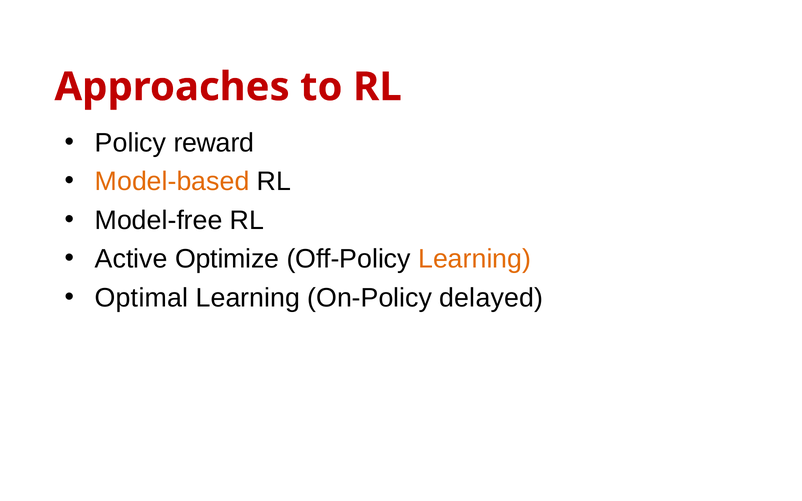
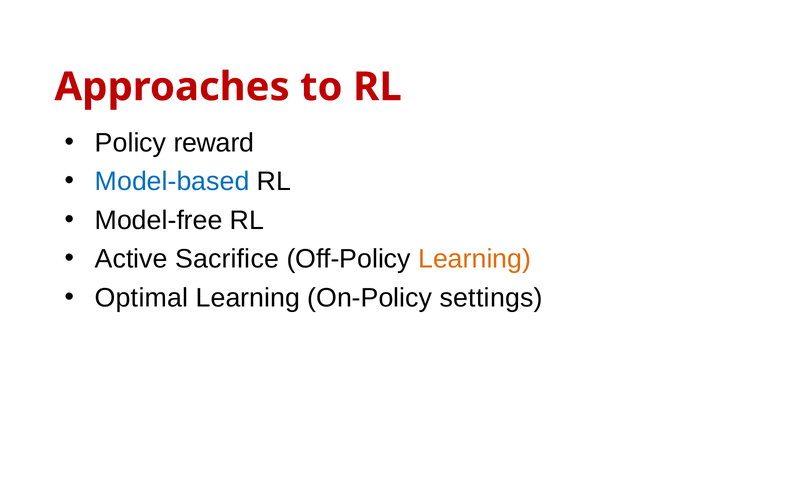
Model-based colour: orange -> blue
Optimize: Optimize -> Sacrifice
delayed: delayed -> settings
